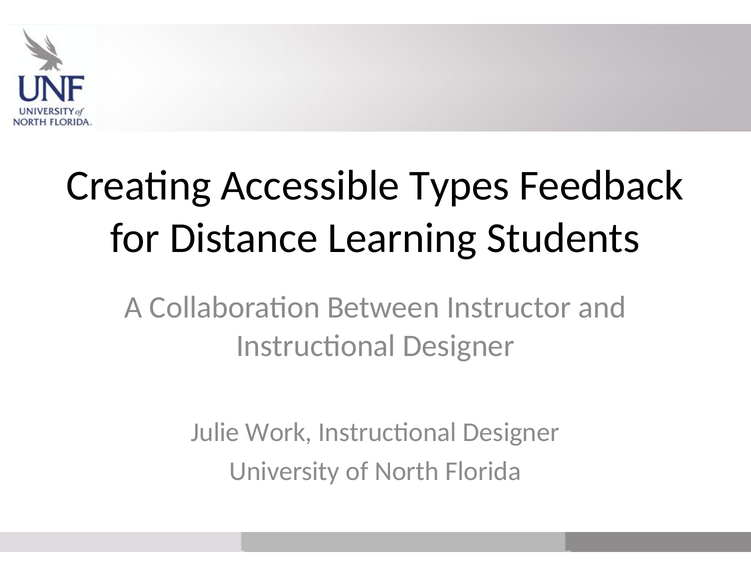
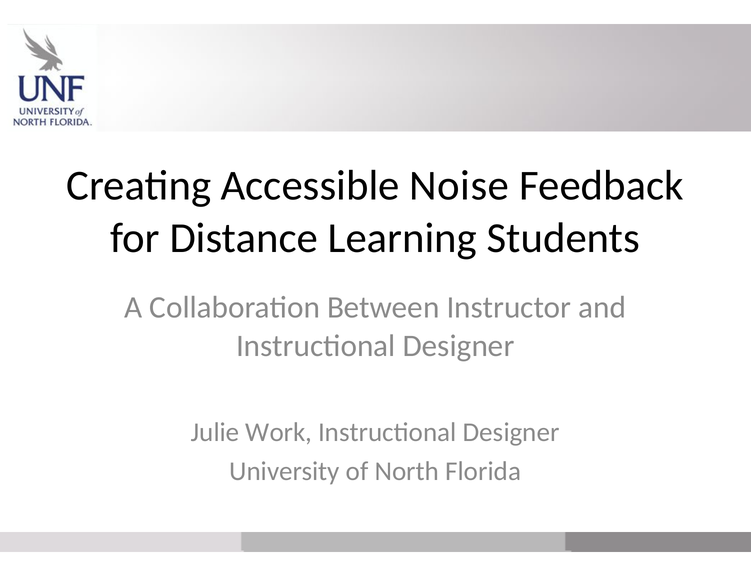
Types: Types -> Noise
